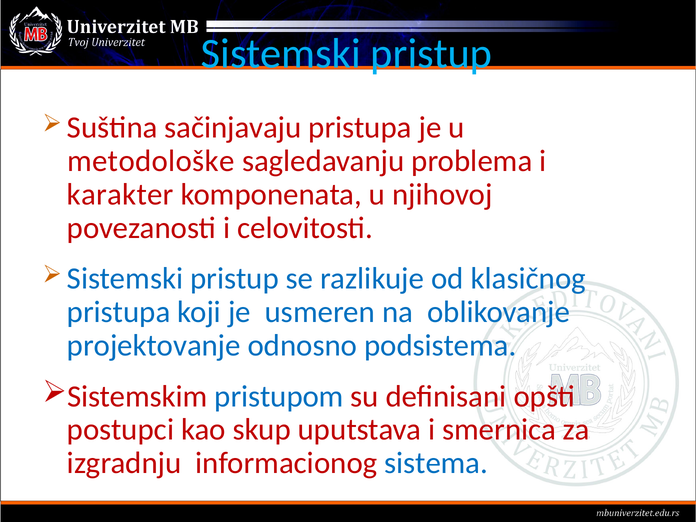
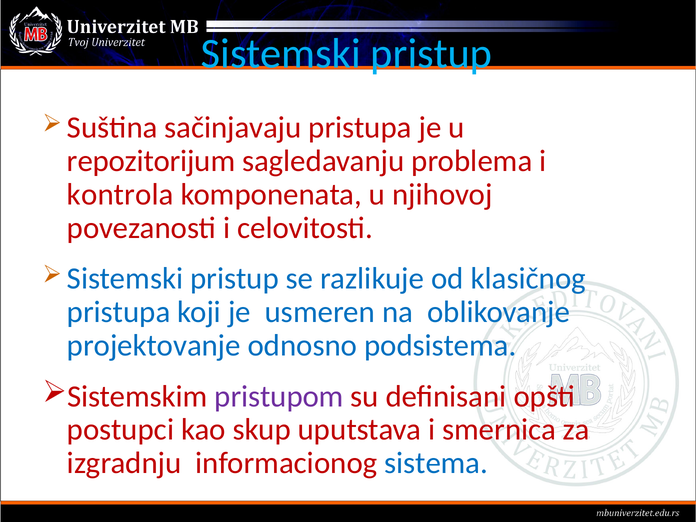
metodološke: metodološke -> repozitorijum
karakter: karakter -> kontrola
pristupom colour: blue -> purple
